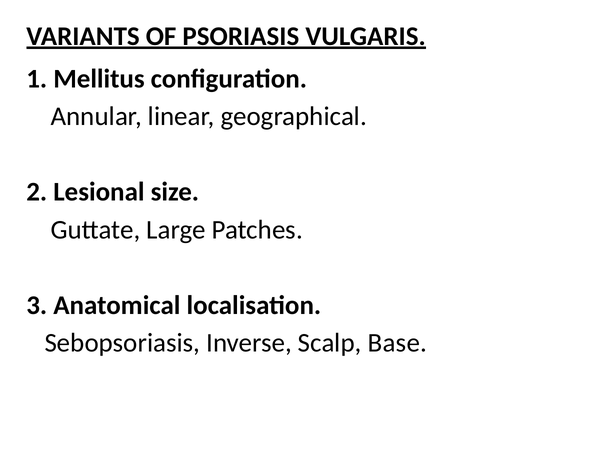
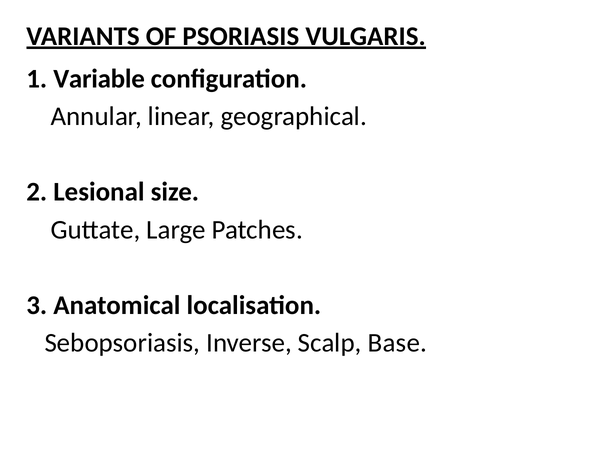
Mellitus: Mellitus -> Variable
